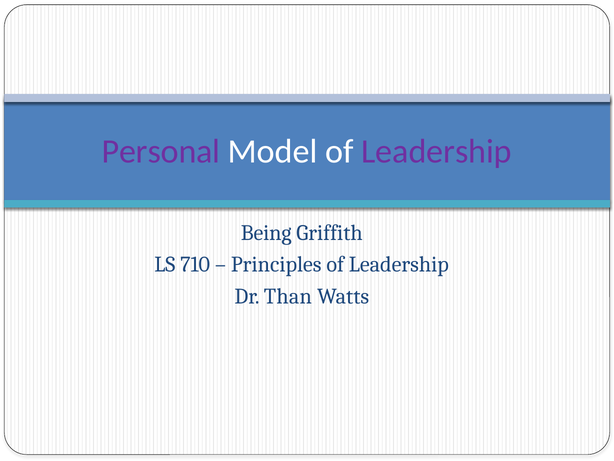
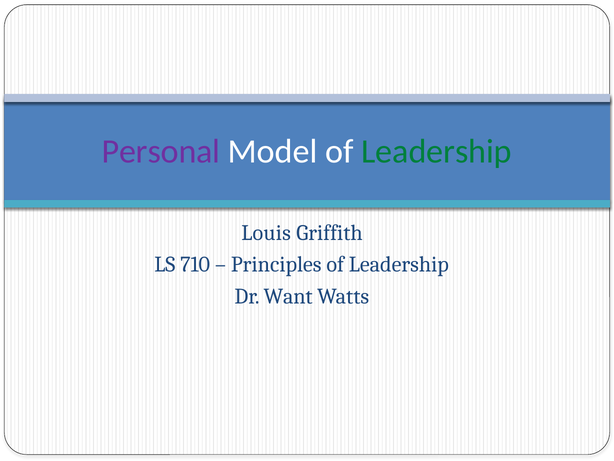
Leadership at (437, 151) colour: purple -> green
Being: Being -> Louis
Than: Than -> Want
